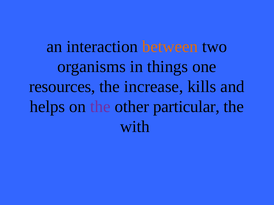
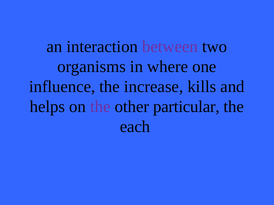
between colour: orange -> purple
things: things -> where
resources: resources -> influence
with: with -> each
